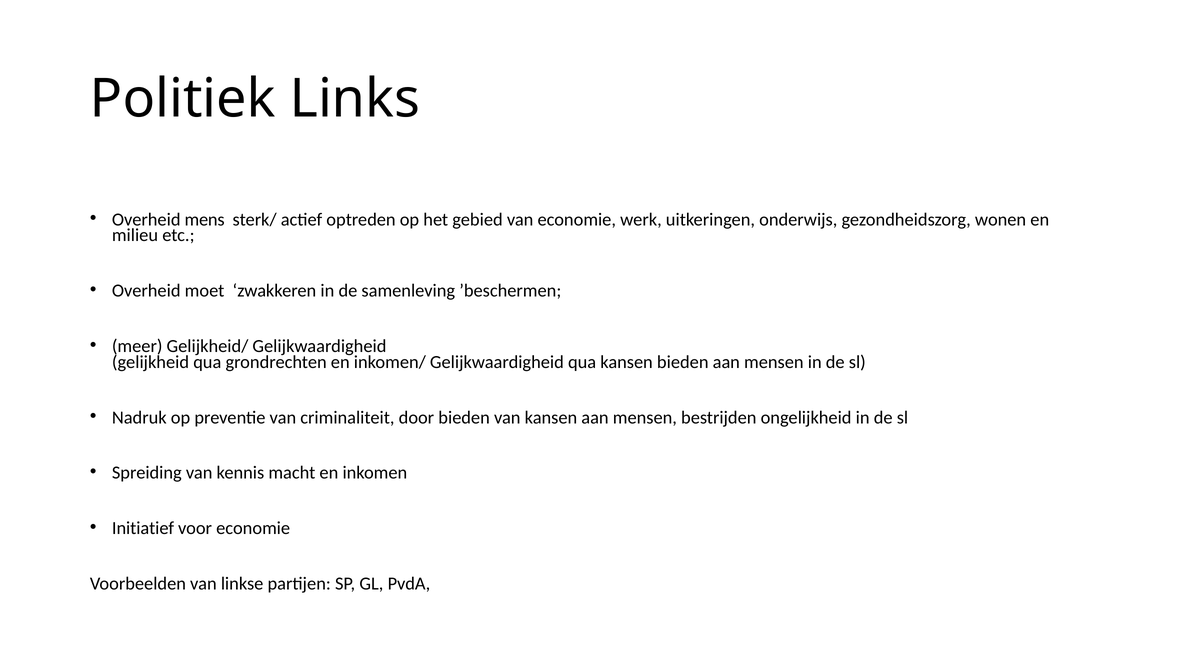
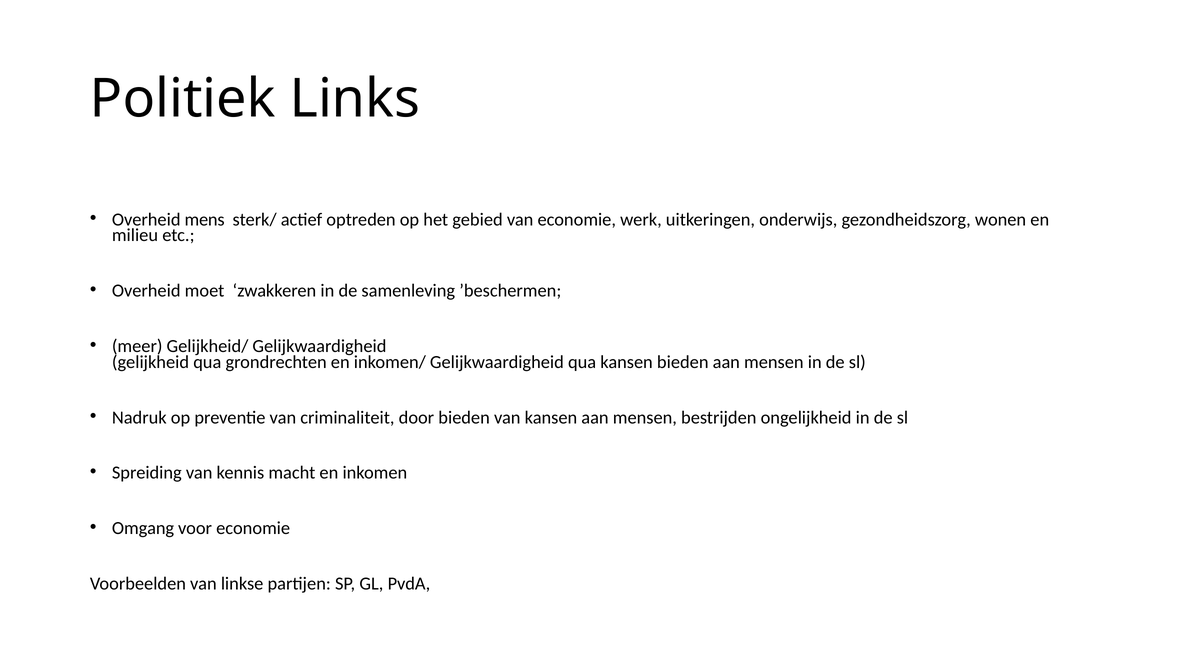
Initiatief: Initiatief -> Omgang
